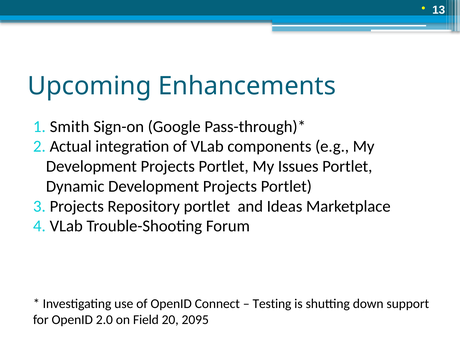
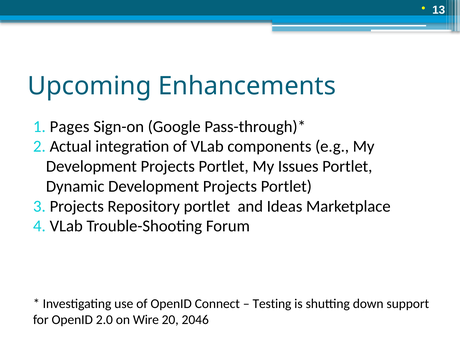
Smith: Smith -> Pages
Field: Field -> Wire
2095: 2095 -> 2046
